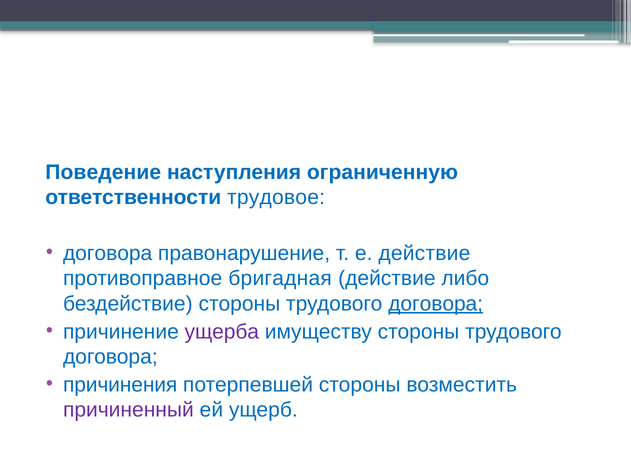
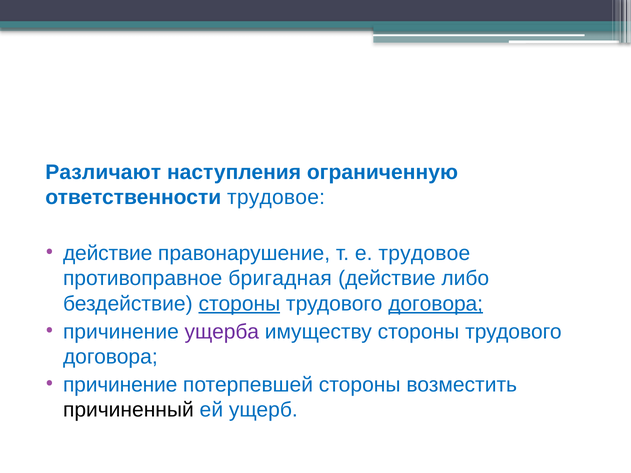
Поведение: Поведение -> Различают
договора at (108, 253): договора -> действие
е действие: действие -> трудовое
стороны at (239, 304) underline: none -> present
причинения at (120, 385): причинения -> причинение
причиненный colour: purple -> black
